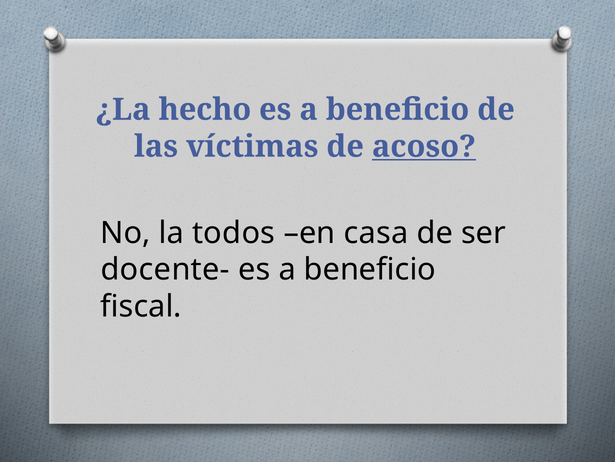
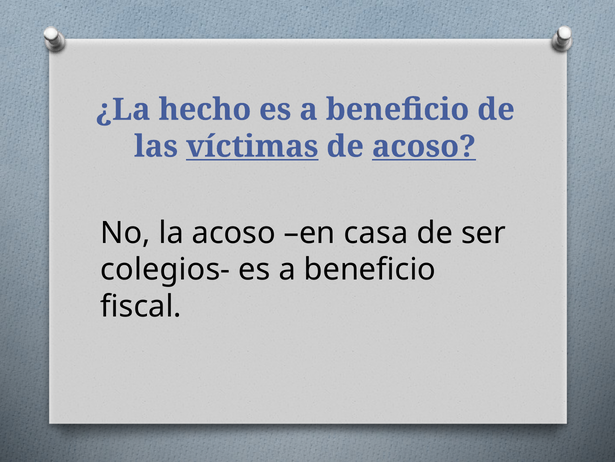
víctimas underline: none -> present
la todos: todos -> acoso
docente-: docente- -> colegios-
